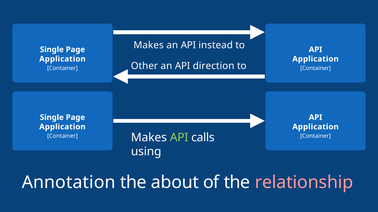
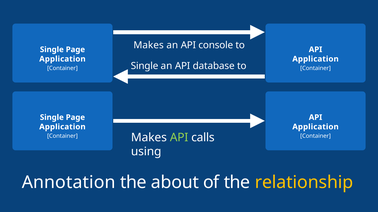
instead: instead -> console
Other at (144, 66): Other -> Single
direction: direction -> database
relationship colour: pink -> yellow
